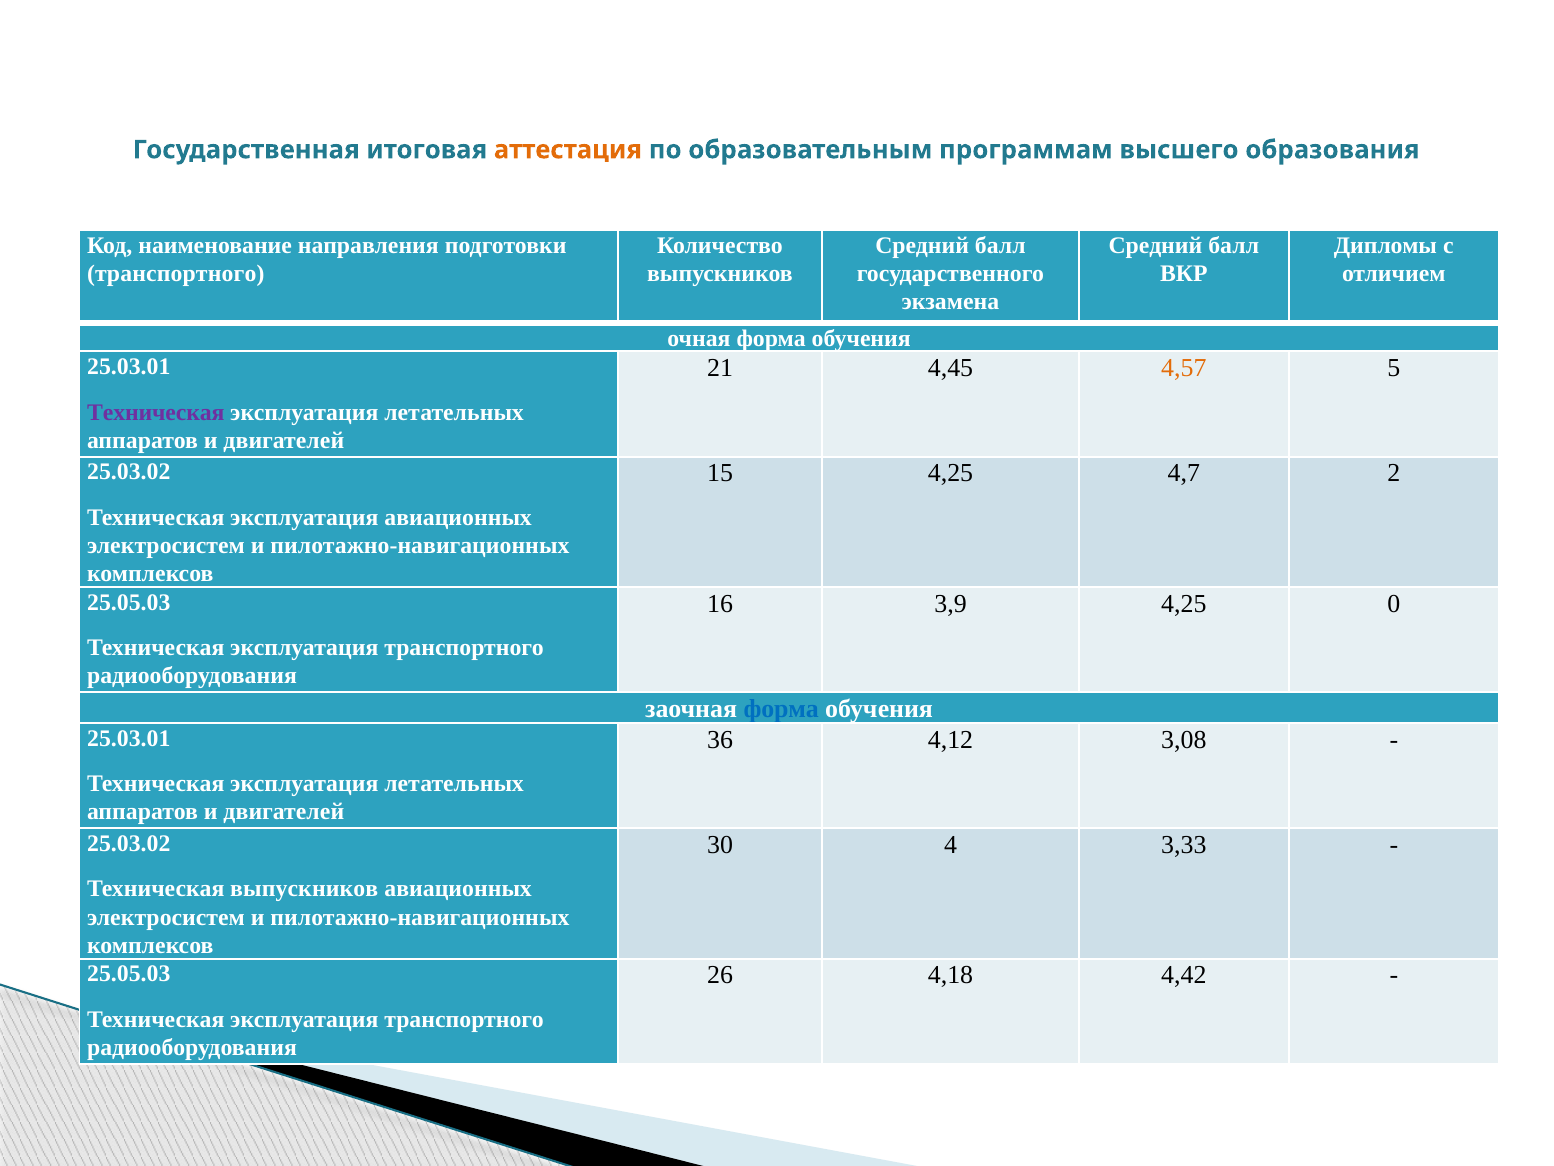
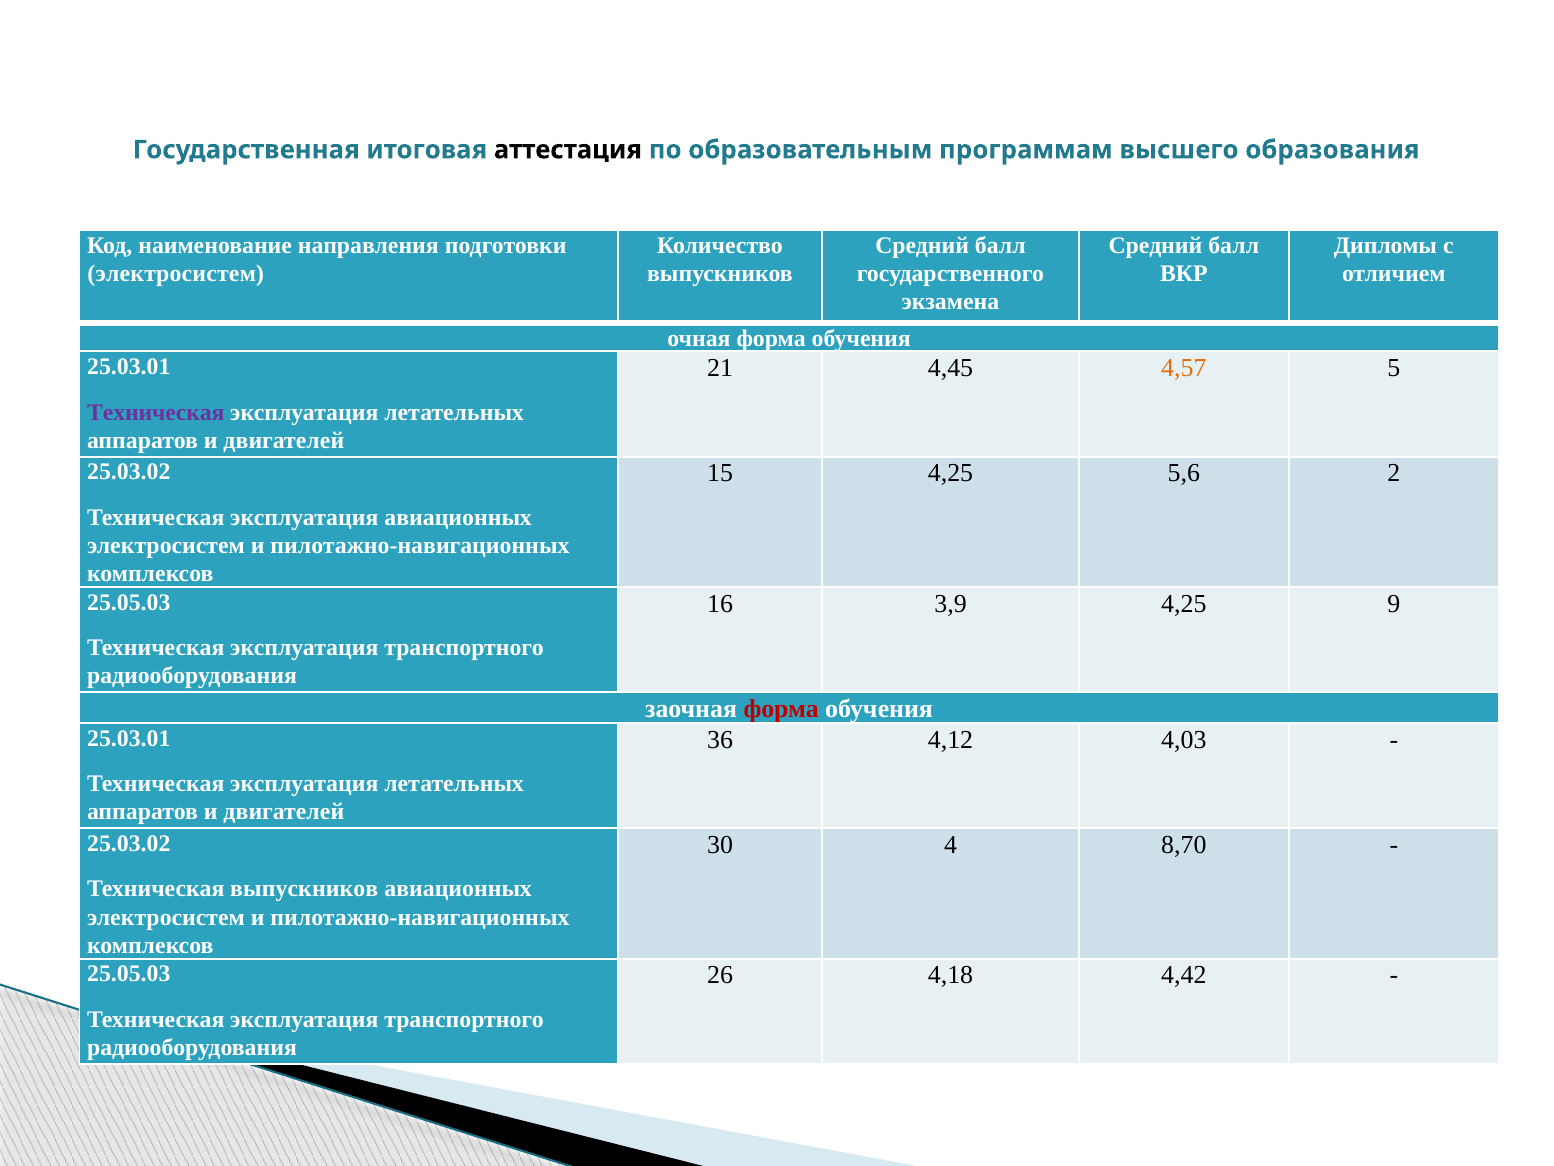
аттестация colour: orange -> black
транспортного at (176, 273): транспортного -> электросистем
4,7: 4,7 -> 5,6
0: 0 -> 9
форма at (781, 708) colour: blue -> red
3,08: 3,08 -> 4,03
3,33: 3,33 -> 8,70
